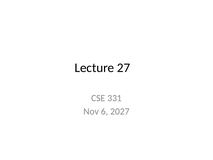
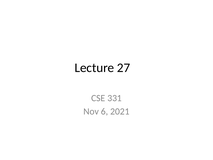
2027: 2027 -> 2021
